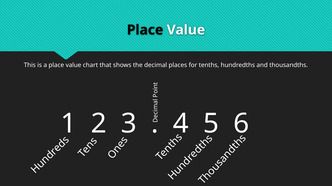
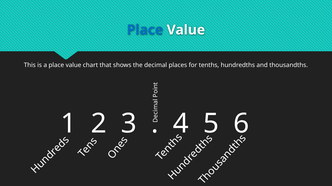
Place at (145, 30) colour: black -> blue
